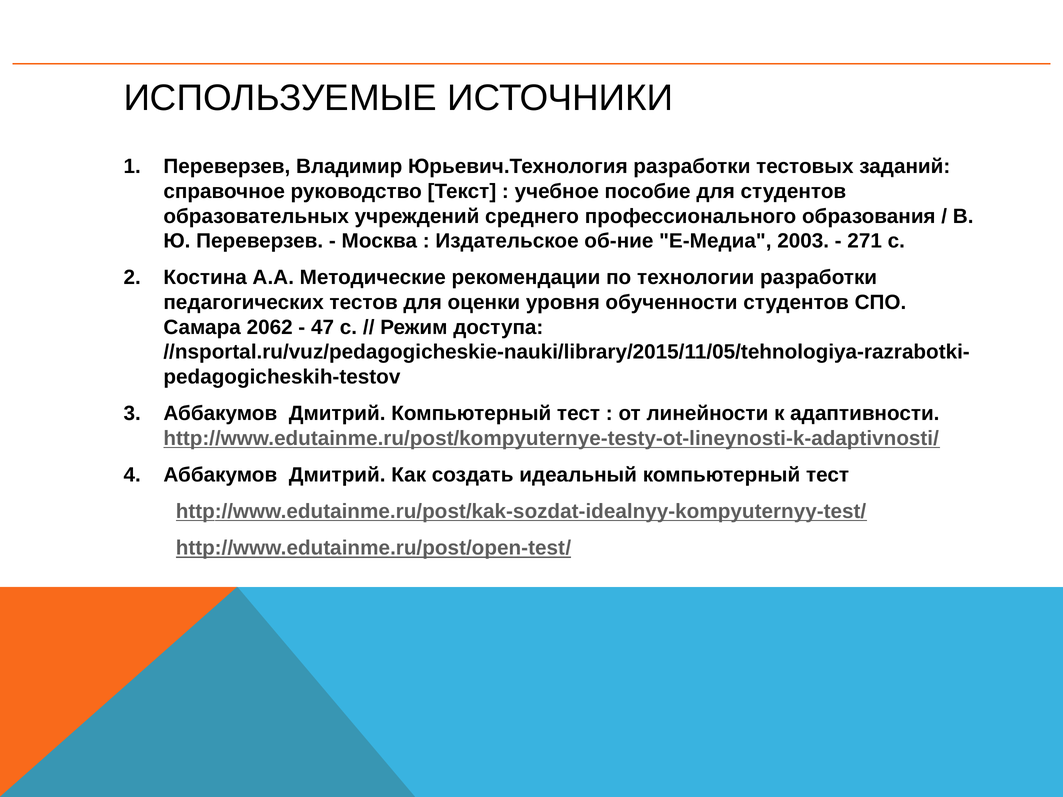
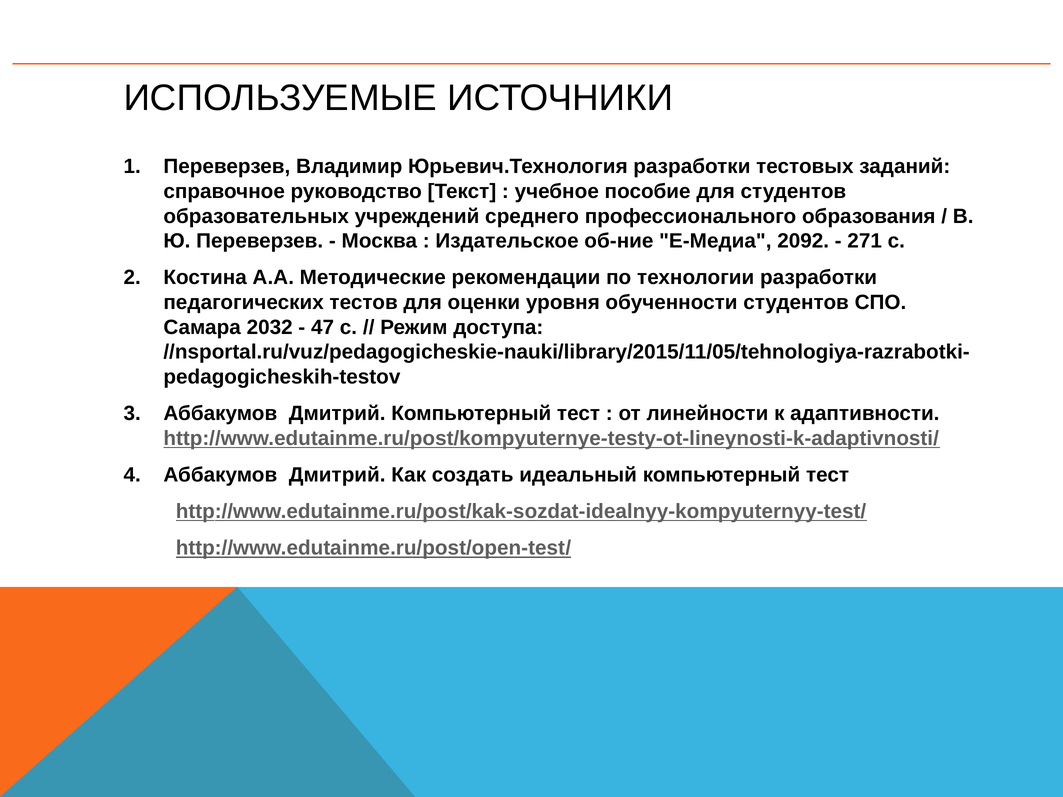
2003: 2003 -> 2092
2062: 2062 -> 2032
